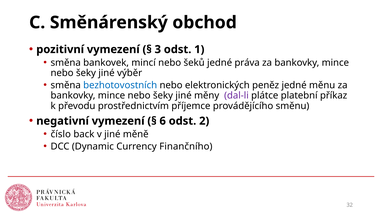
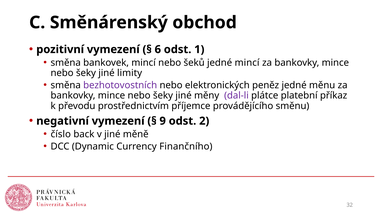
3: 3 -> 6
jedné práva: práva -> mincí
výběr: výběr -> limity
bezhotovostních colour: blue -> purple
6: 6 -> 9
